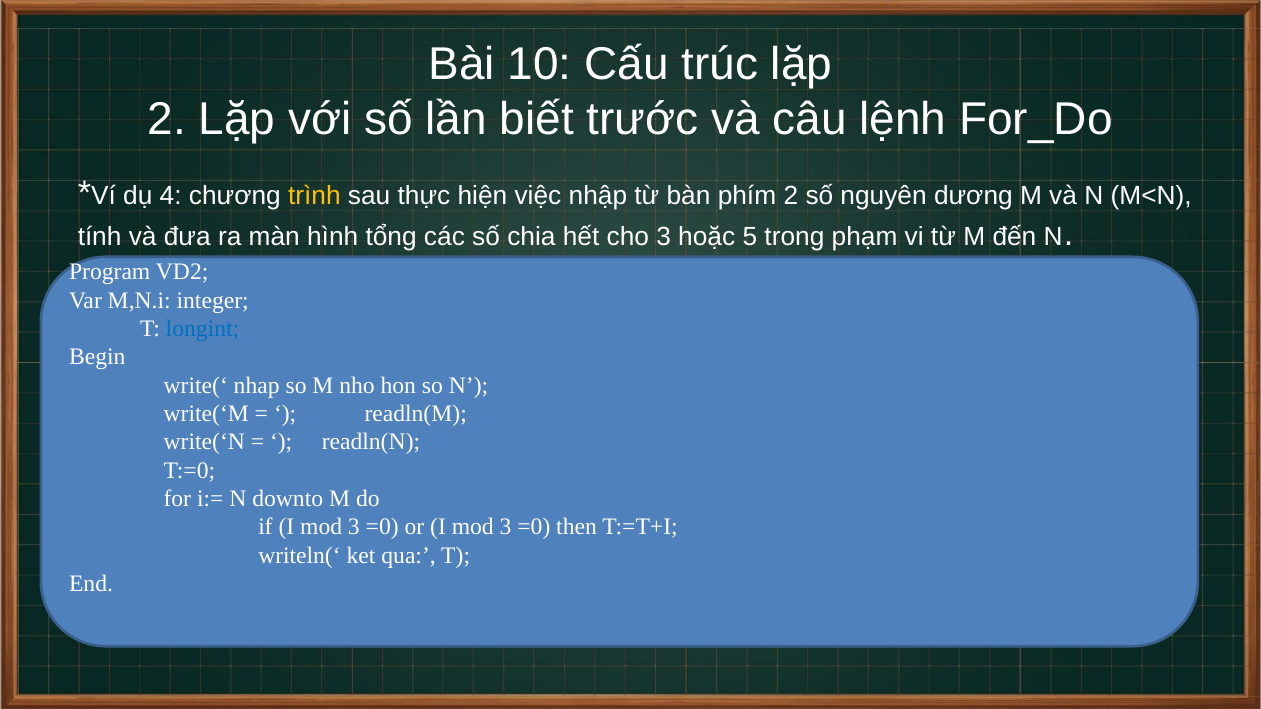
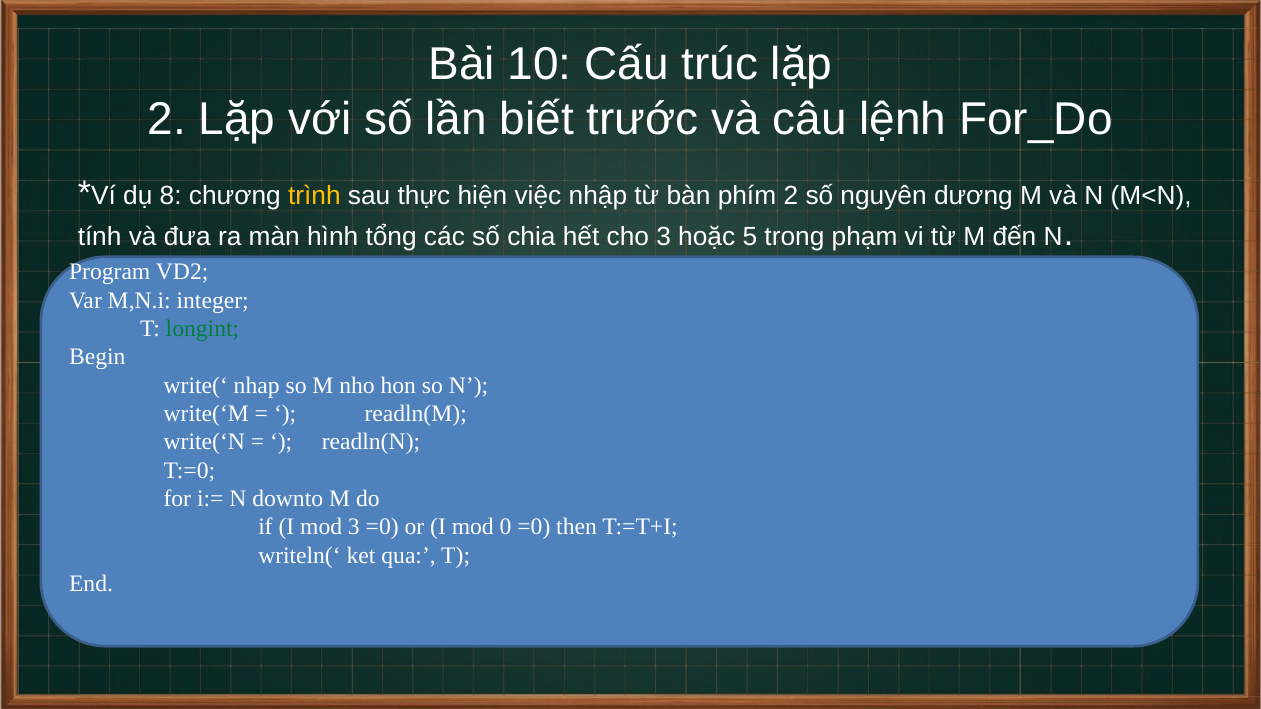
4: 4 -> 8
longint colour: blue -> green
or I mod 3: 3 -> 0
